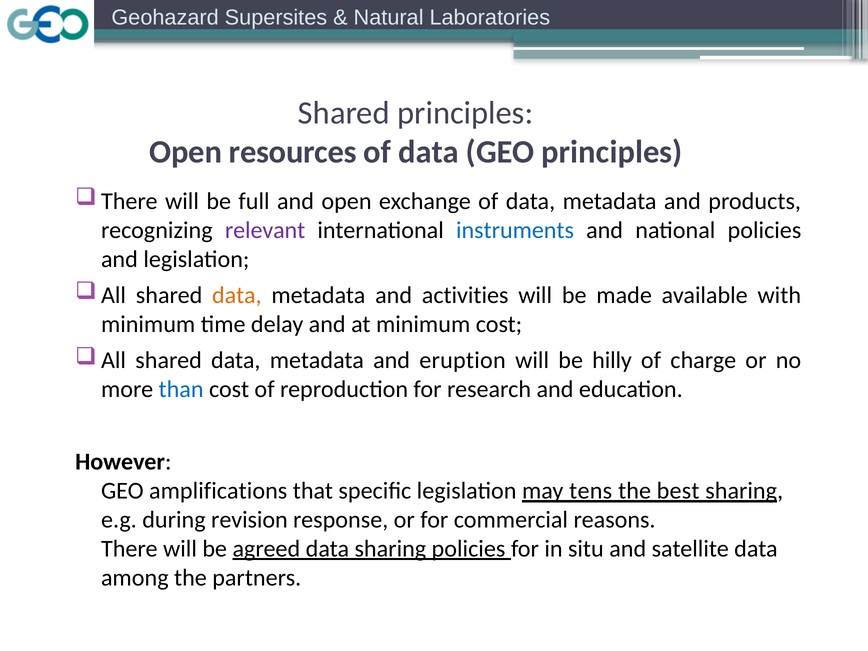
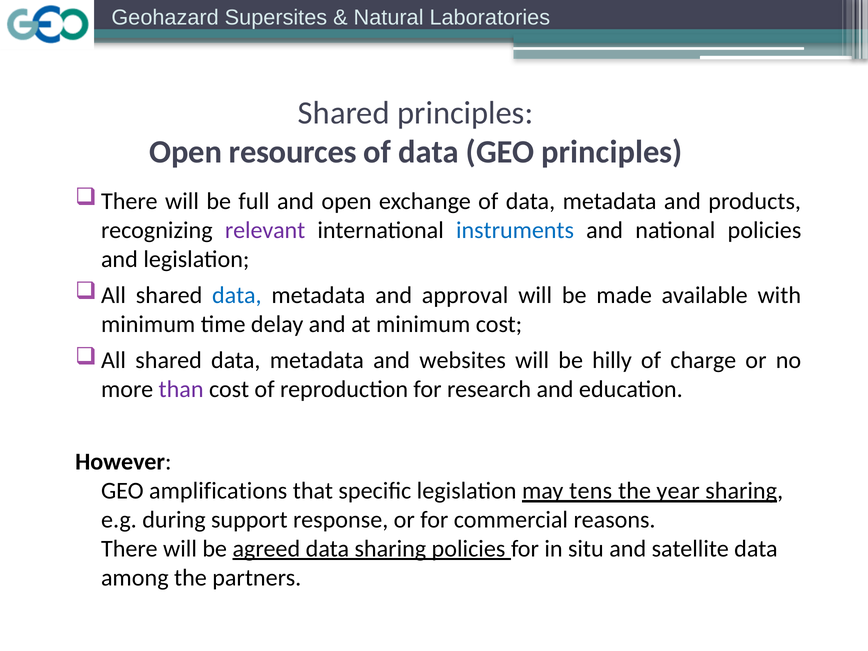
data at (237, 295) colour: orange -> blue
activities: activities -> approval
eruption: eruption -> websites
than colour: blue -> purple
best: best -> year
revision: revision -> support
